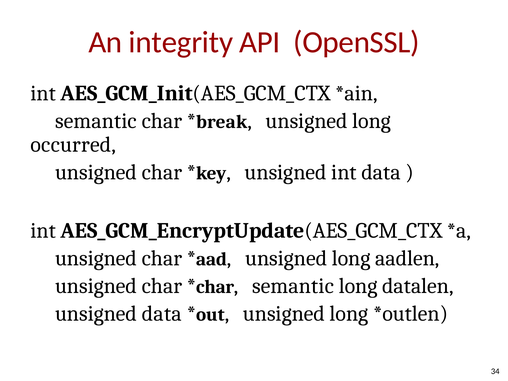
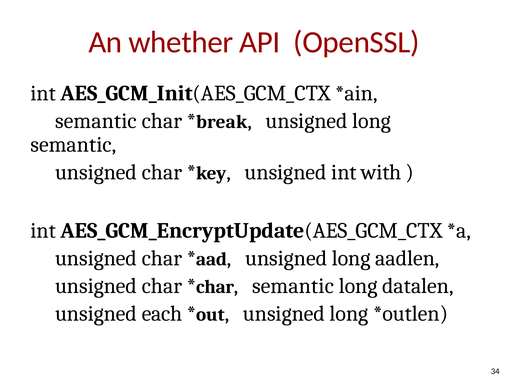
integrity: integrity -> whether
occurred at (73, 145): occurred -> semantic
int data: data -> with
unsigned data: data -> each
